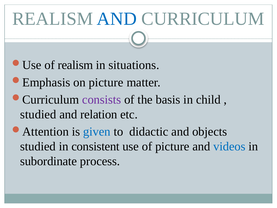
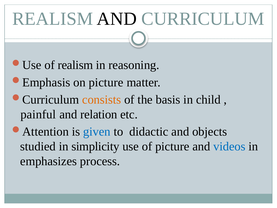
AND at (117, 19) colour: blue -> black
situations: situations -> reasoning
consists colour: purple -> orange
studied at (38, 114): studied -> painful
consistent: consistent -> simplicity
subordinate: subordinate -> emphasizes
